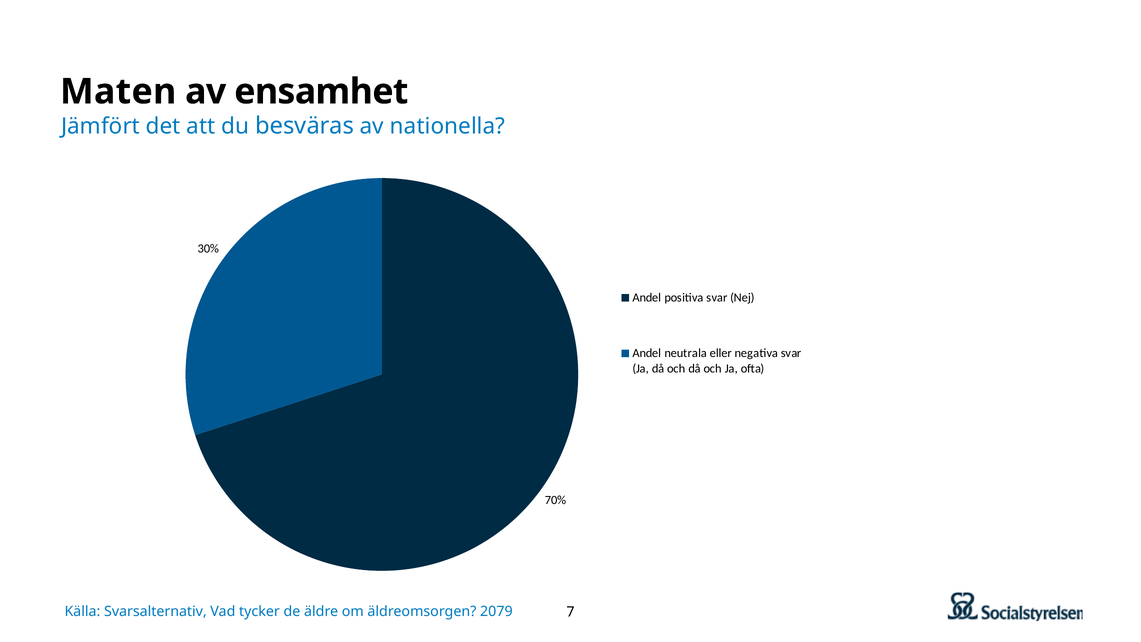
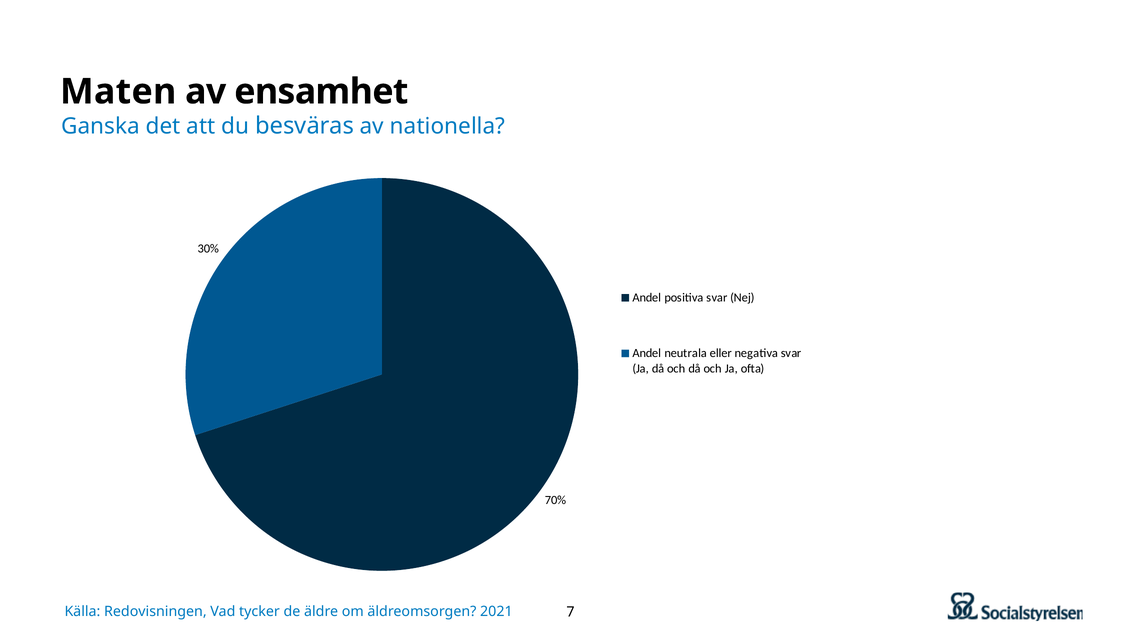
Jämfört: Jämfört -> Ganska
Svarsalternativ: Svarsalternativ -> Redovisningen
2079: 2079 -> 2021
